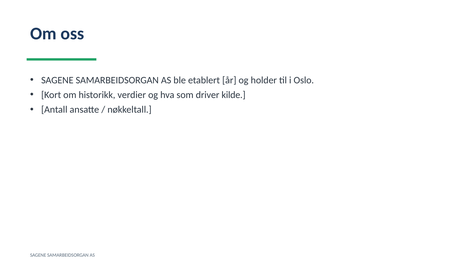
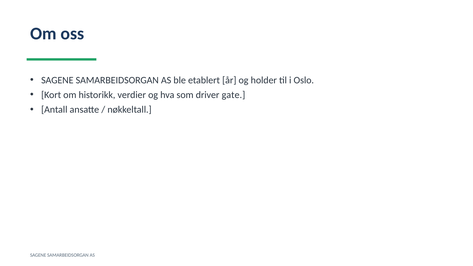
kilde: kilde -> gate
